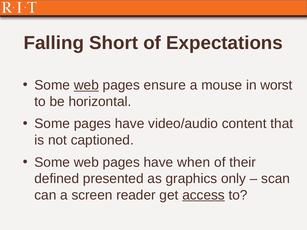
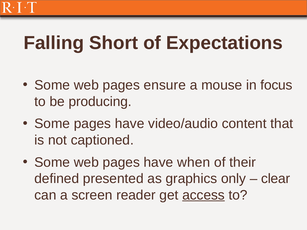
web at (86, 85) underline: present -> none
worst: worst -> focus
horizontal: horizontal -> producing
scan: scan -> clear
